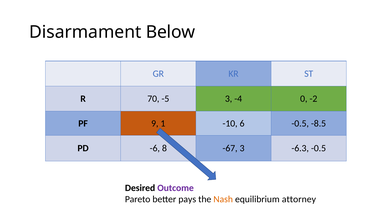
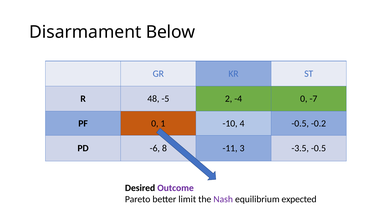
70: 70 -> 48
-5 3: 3 -> 2
-2: -2 -> -7
PF 9: 9 -> 0
6: 6 -> 4
-8.5: -8.5 -> -0.2
-67: -67 -> -11
-6.3: -6.3 -> -3.5
pays: pays -> limit
Nash colour: orange -> purple
attorney: attorney -> expected
